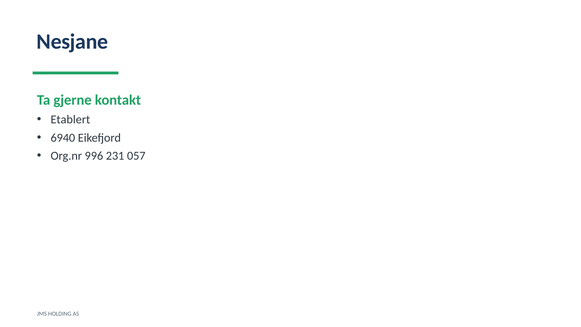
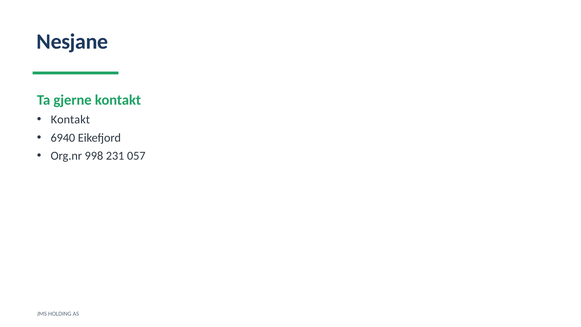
Etablert at (70, 119): Etablert -> Kontakt
996: 996 -> 998
